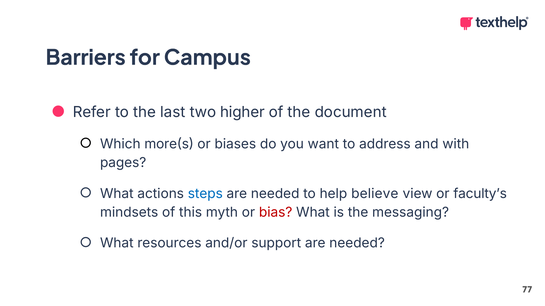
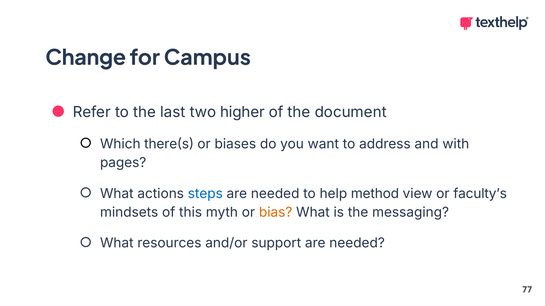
Barriers: Barriers -> Change
more(s: more(s -> there(s
believe: believe -> method
bias colour: red -> orange
